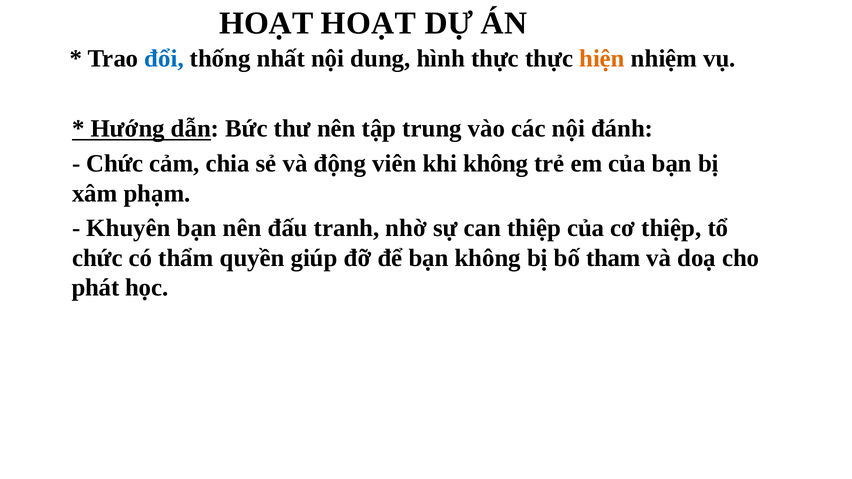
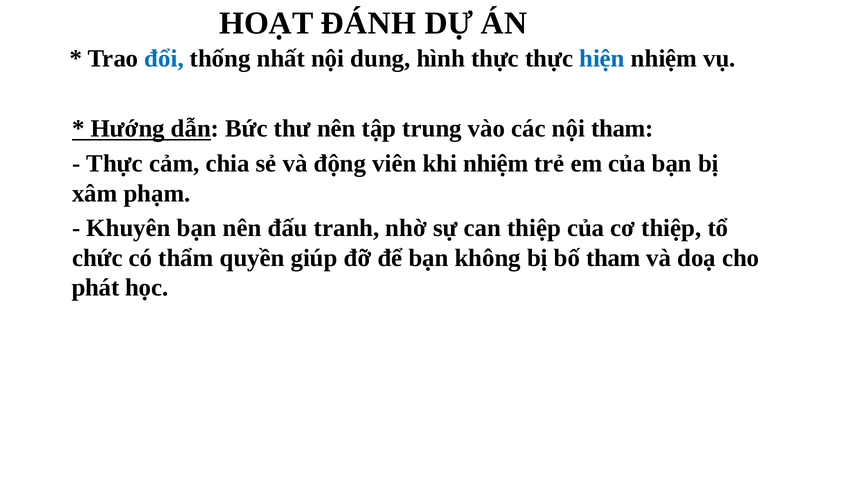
HOẠT HOẠT: HOẠT -> ĐÁNH
hiện colour: orange -> blue
nội đánh: đánh -> tham
Chức at (115, 164): Chức -> Thực
khi không: không -> nhiệm
